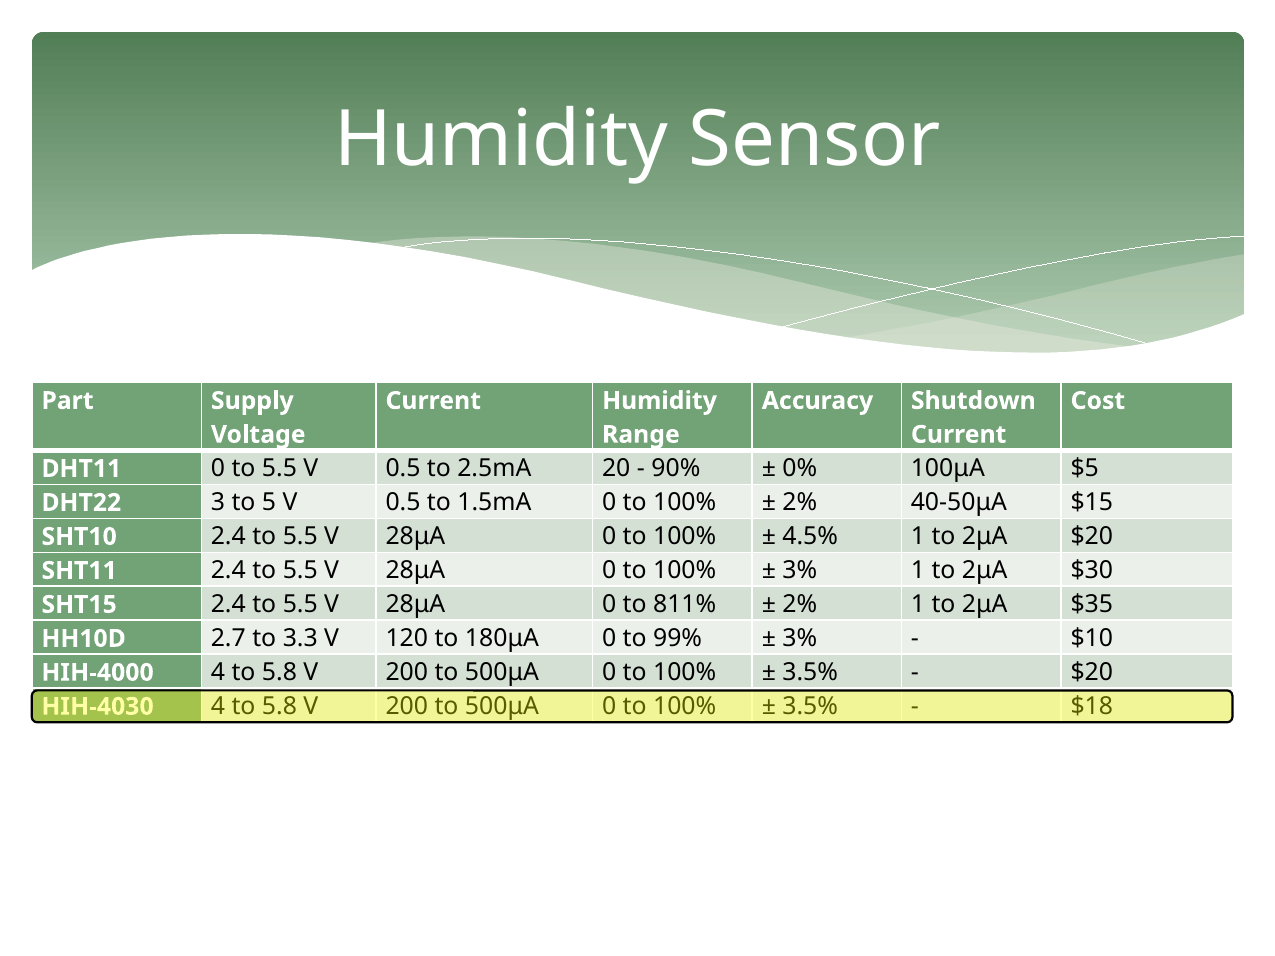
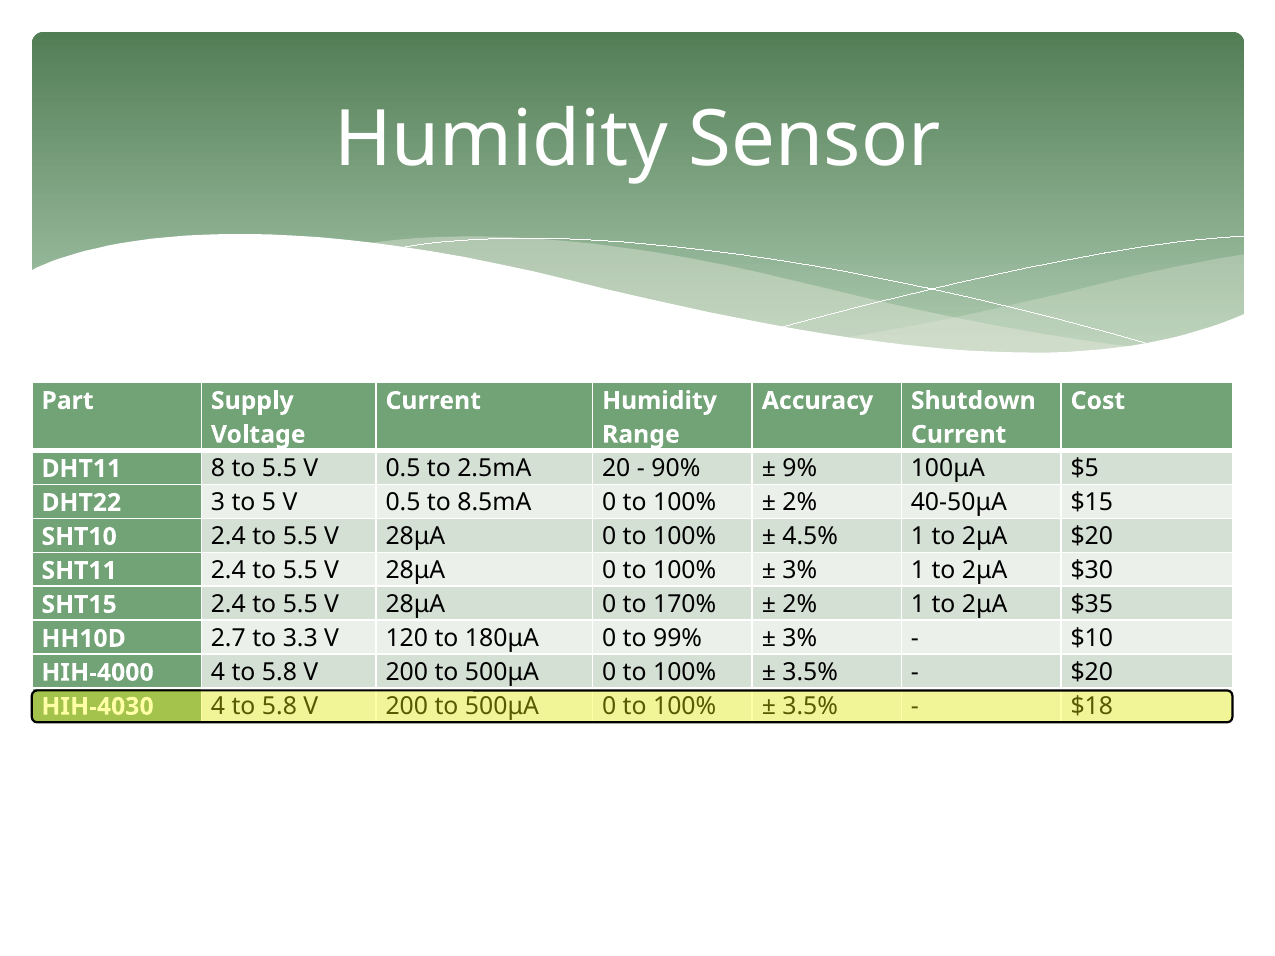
0 at (218, 469): 0 -> 8
0%: 0% -> 9%
1.5mA: 1.5mA -> 8.5mA
811%: 811% -> 170%
